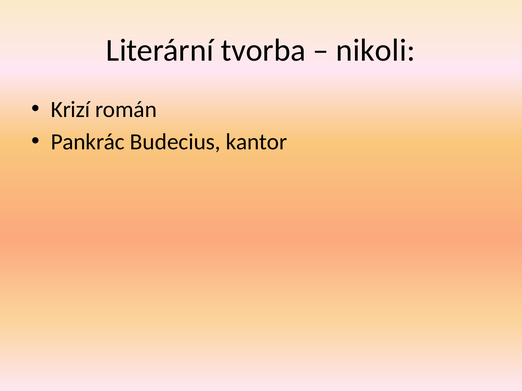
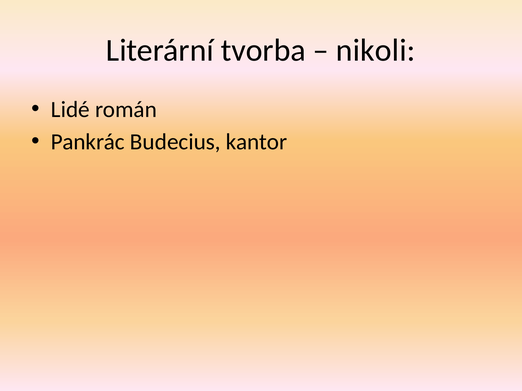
Krizí: Krizí -> Lidé
